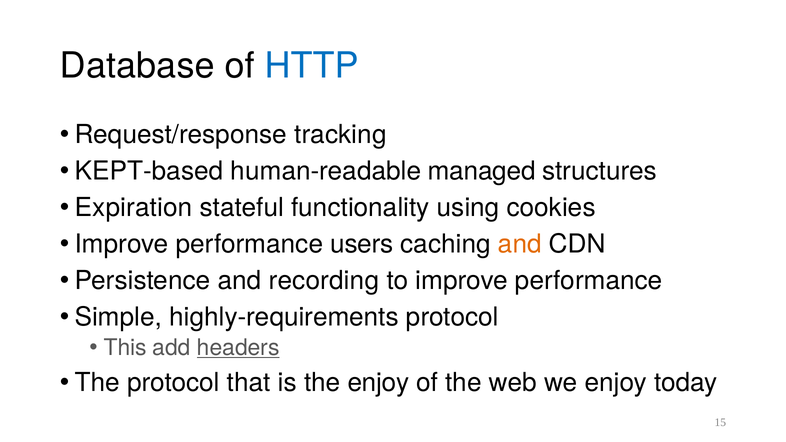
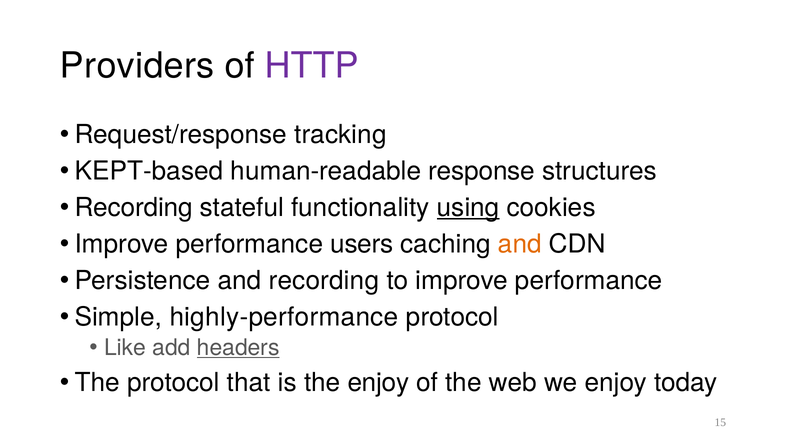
Database: Database -> Providers
HTTP colour: blue -> purple
managed: managed -> response
Expiration at (134, 208): Expiration -> Recording
using underline: none -> present
highly-requirements: highly-requirements -> highly-performance
This: This -> Like
